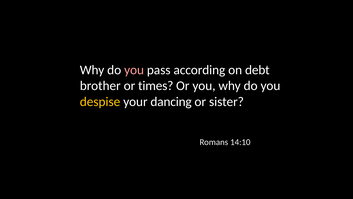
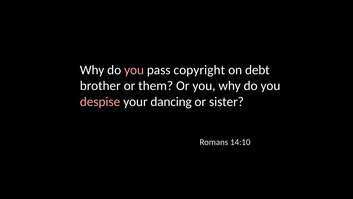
according: according -> copyright
times: times -> them
despise colour: yellow -> pink
